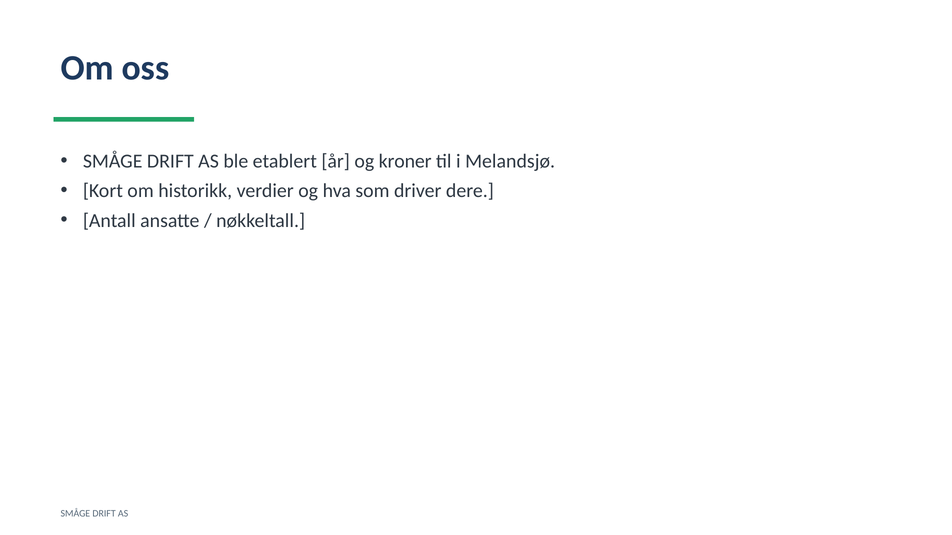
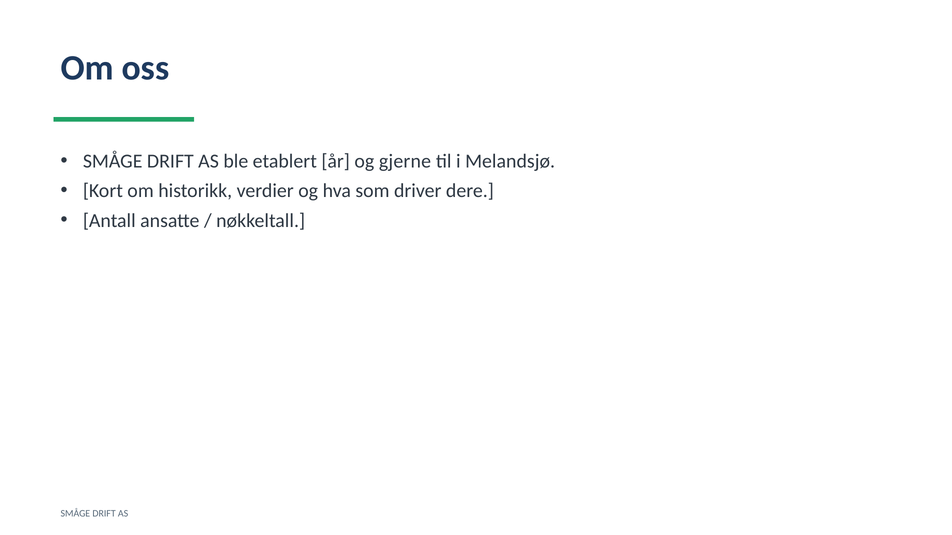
kroner: kroner -> gjerne
